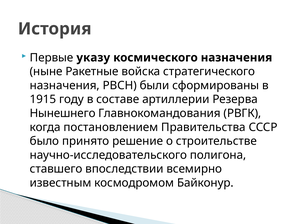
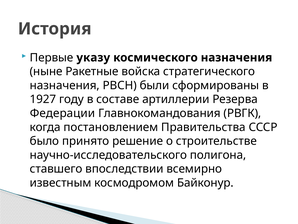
1915: 1915 -> 1927
Нынешнего: Нынешнего -> Федерации
